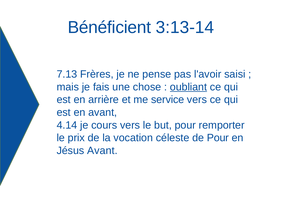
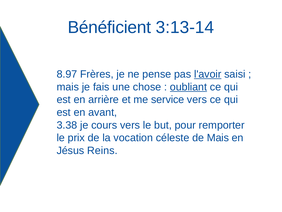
7.13: 7.13 -> 8.97
l'avoir underline: none -> present
4.14: 4.14 -> 3.38
de Pour: Pour -> Mais
Jésus Avant: Avant -> Reins
